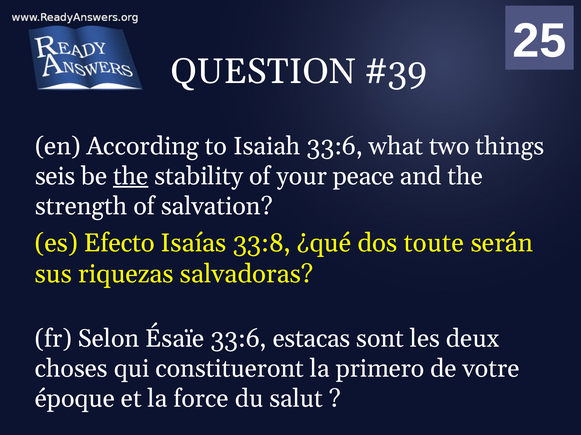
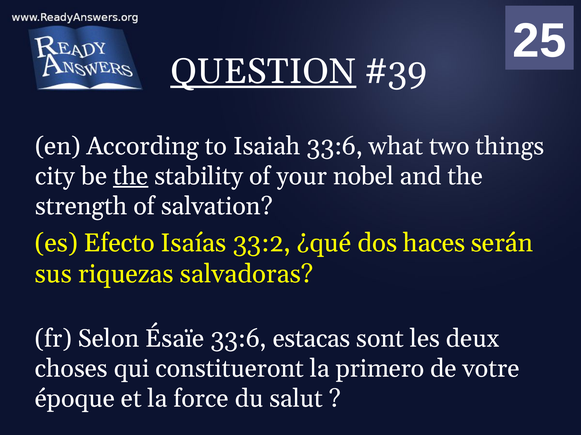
QUESTION underline: none -> present
seis: seis -> city
peace: peace -> nobel
33:8: 33:8 -> 33:2
toute: toute -> haces
